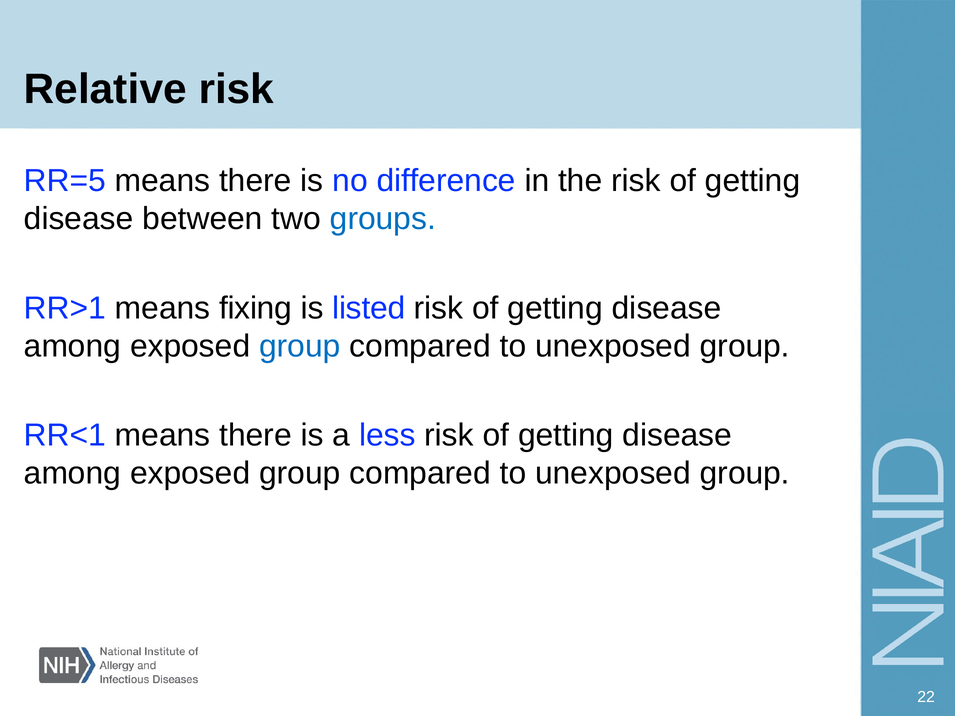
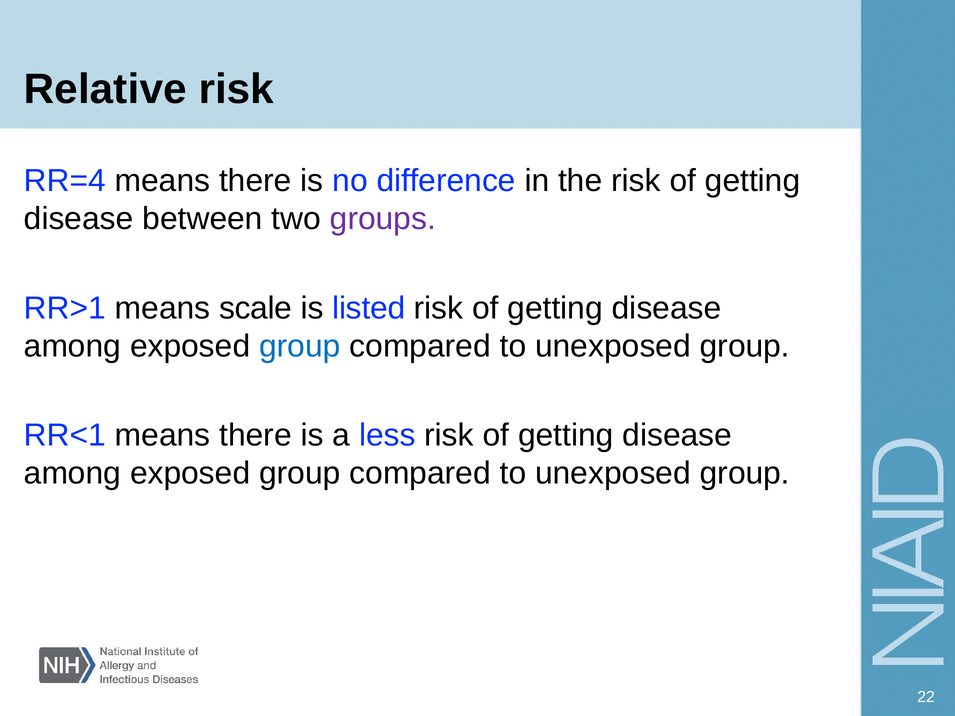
RR=5: RR=5 -> RR=4
groups colour: blue -> purple
fixing: fixing -> scale
